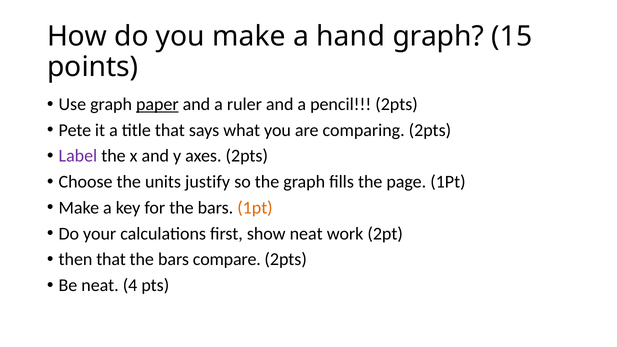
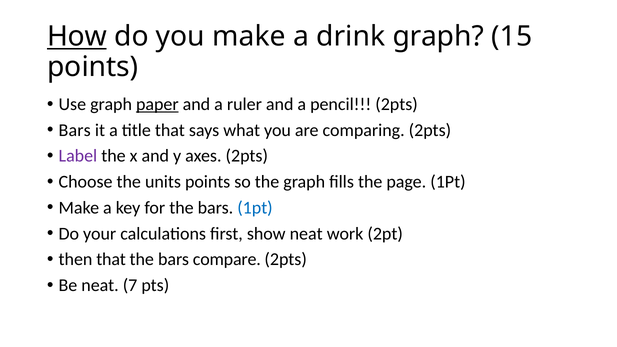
How underline: none -> present
hand: hand -> drink
Pete at (75, 130): Pete -> Bars
units justify: justify -> points
1pt at (255, 208) colour: orange -> blue
4: 4 -> 7
